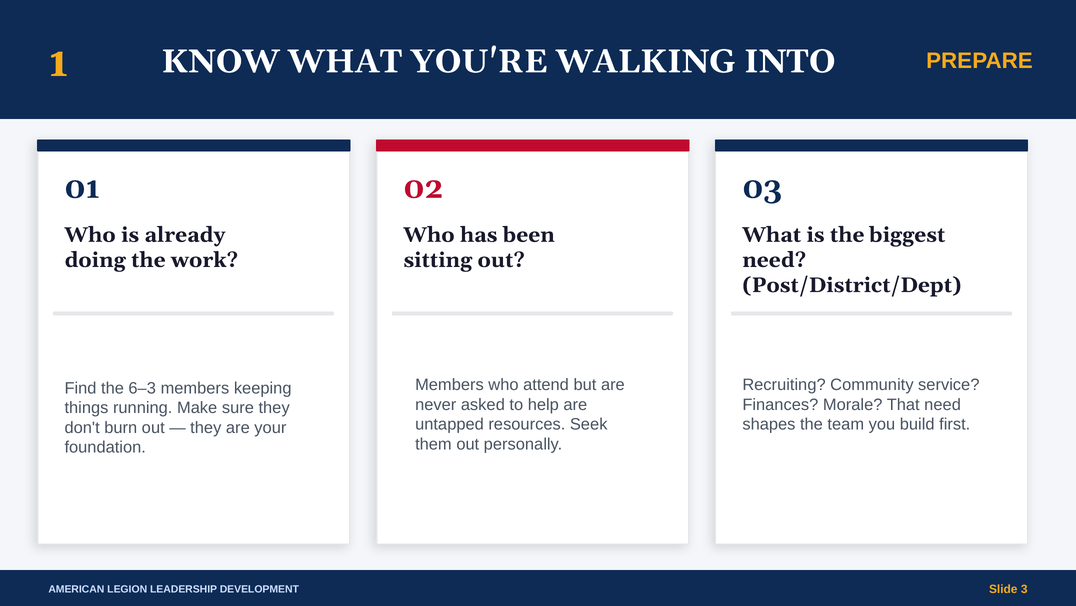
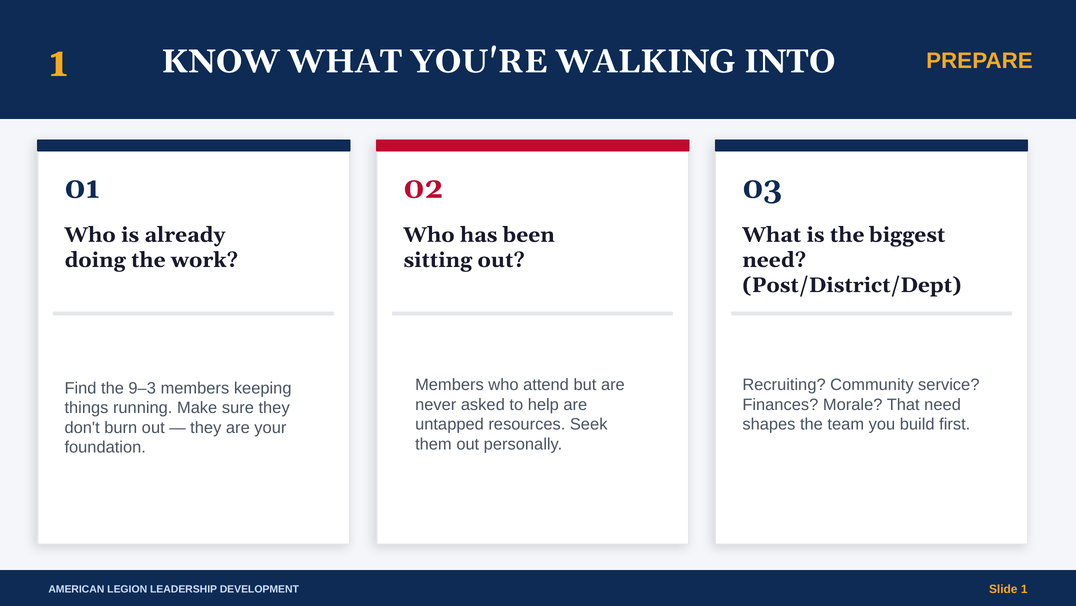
6–3: 6–3 -> 9–3
Slide 3: 3 -> 1
